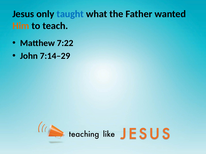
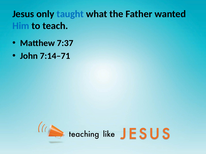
Him colour: orange -> blue
7:22: 7:22 -> 7:37
7:14–29: 7:14–29 -> 7:14–71
